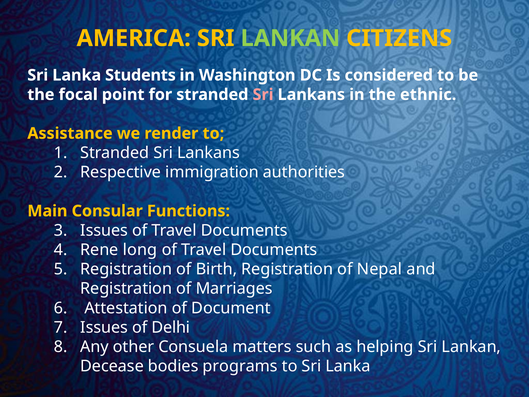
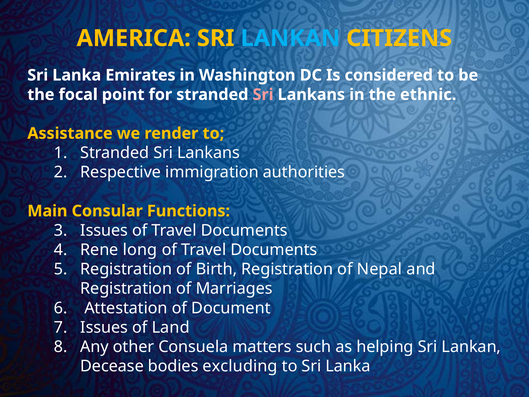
LANKAN at (290, 38) colour: light green -> light blue
Students: Students -> Emirates
Delhi: Delhi -> Land
programs: programs -> excluding
